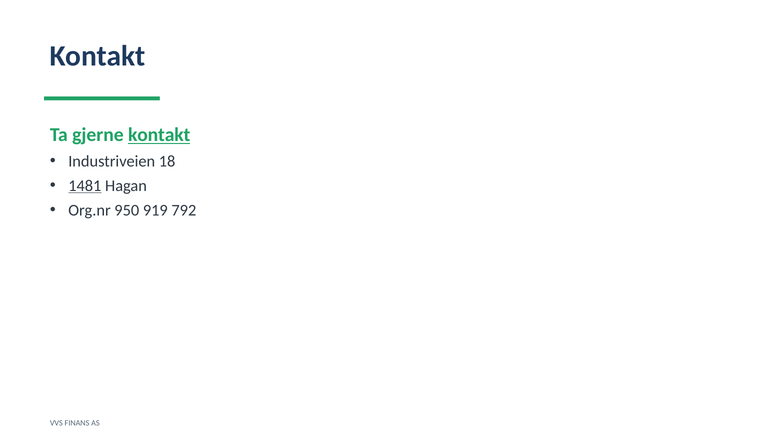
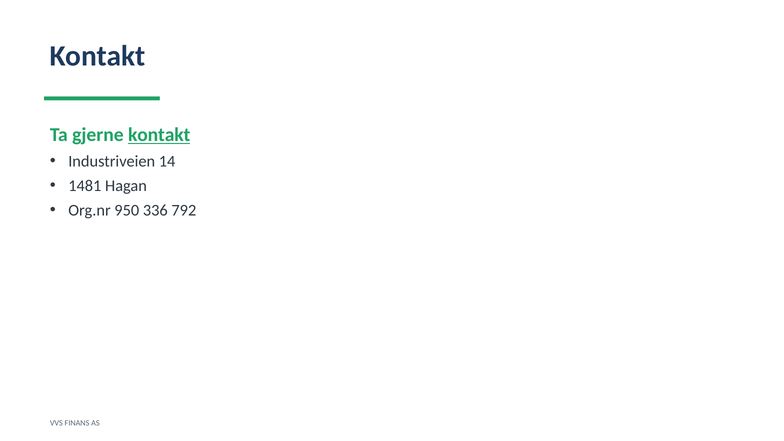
18: 18 -> 14
1481 underline: present -> none
919: 919 -> 336
